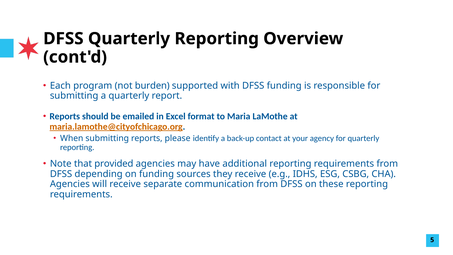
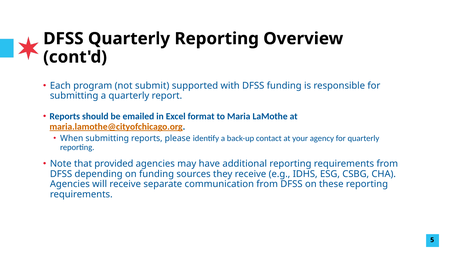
burden: burden -> submit
